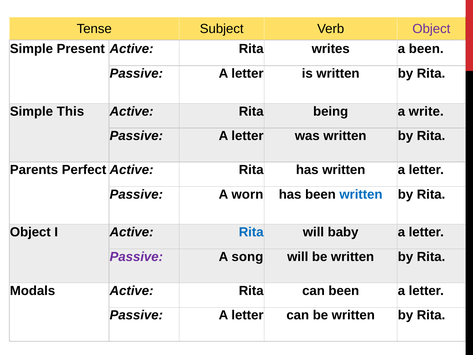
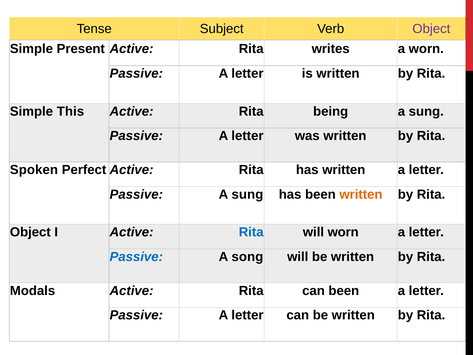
a been: been -> worn
write at (426, 111): write -> sung
Parents: Parents -> Spoken
Passive A worn: worn -> sung
written at (361, 194) colour: blue -> orange
will baby: baby -> worn
Passive at (136, 257) colour: purple -> blue
